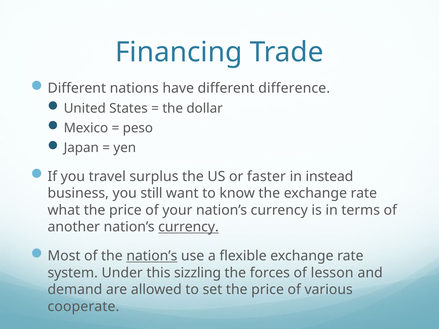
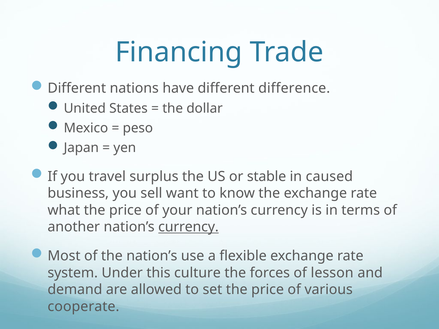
faster: faster -> stable
instead: instead -> caused
still: still -> sell
nation’s at (152, 256) underline: present -> none
sizzling: sizzling -> culture
